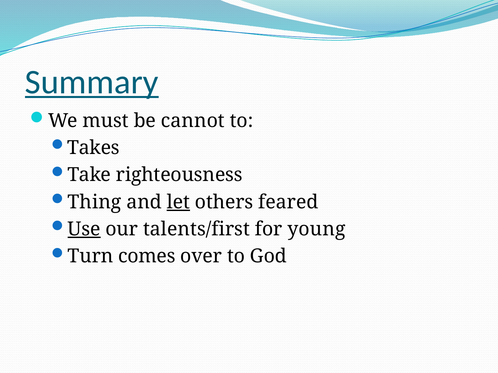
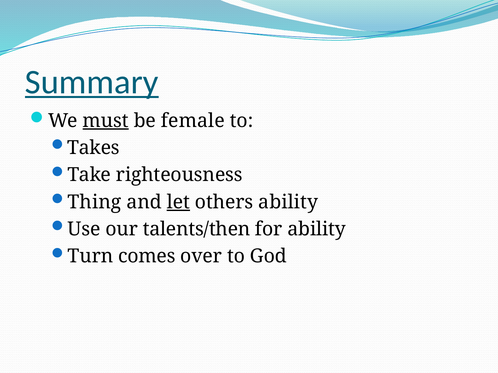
must underline: none -> present
cannot: cannot -> female
others feared: feared -> ability
Use underline: present -> none
talents/first: talents/first -> talents/then
for young: young -> ability
